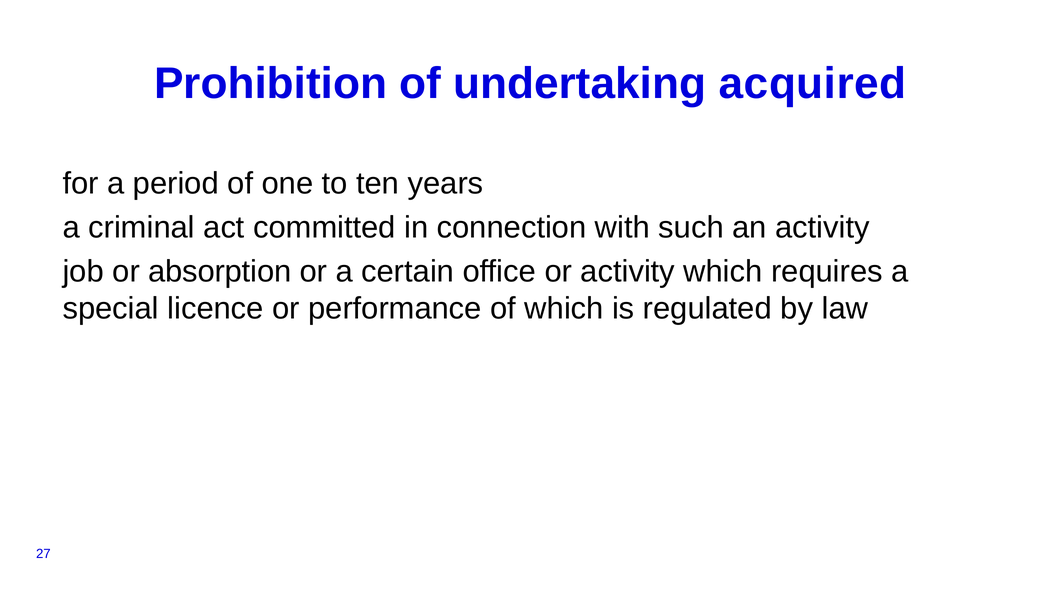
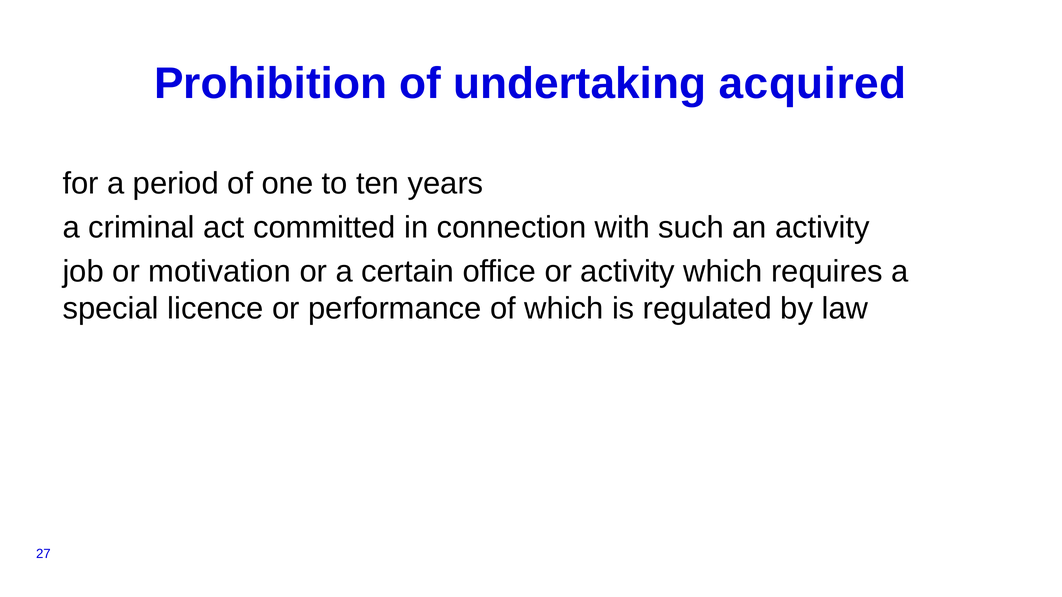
absorption: absorption -> motivation
